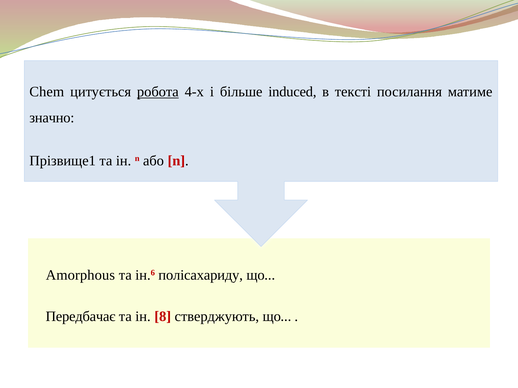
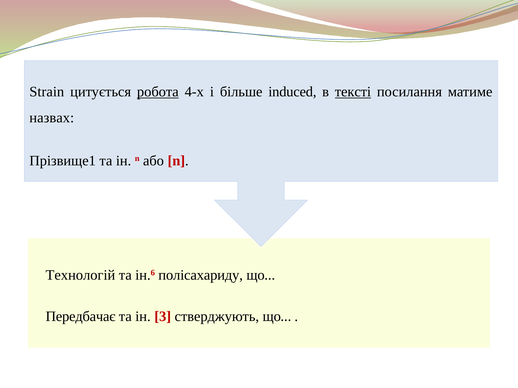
Chem: Chem -> Strain
тексті underline: none -> present
значно: значно -> назвах
Amorphous: Amorphous -> Технологій
8: 8 -> 3
